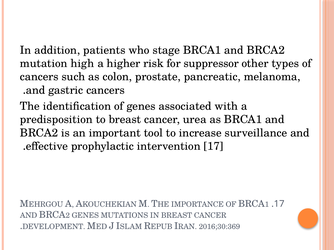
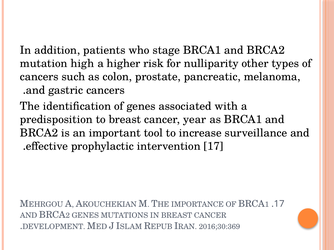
suppressor: suppressor -> nulliparity
urea: urea -> year
